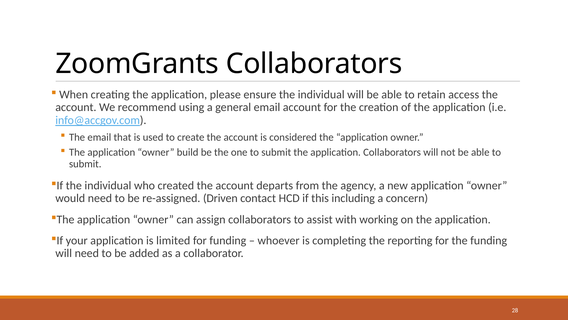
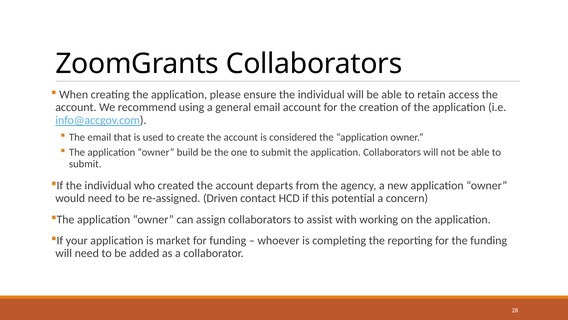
including: including -> potential
limited: limited -> market
